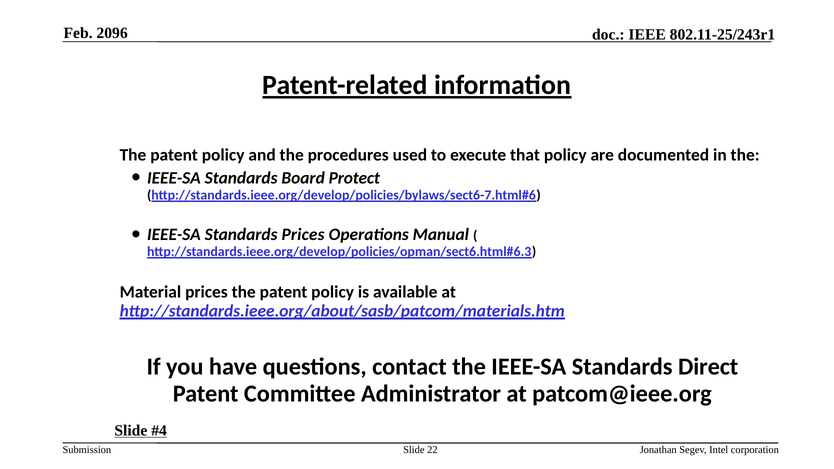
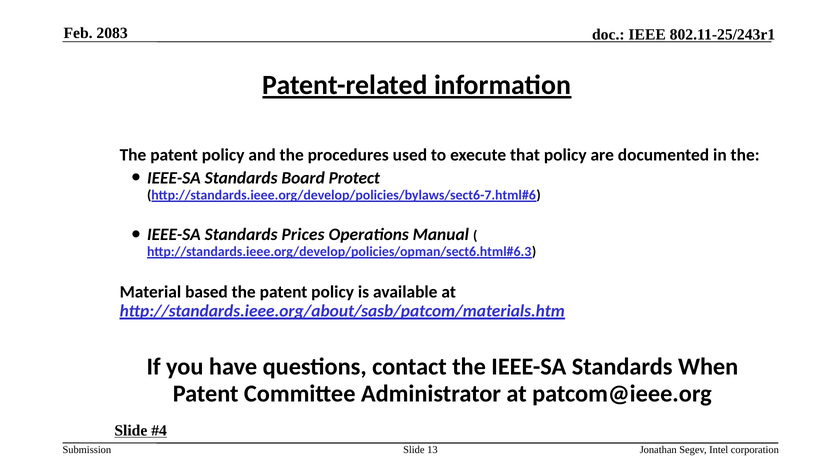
2096: 2096 -> 2083
Material prices: prices -> based
Direct: Direct -> When
22: 22 -> 13
